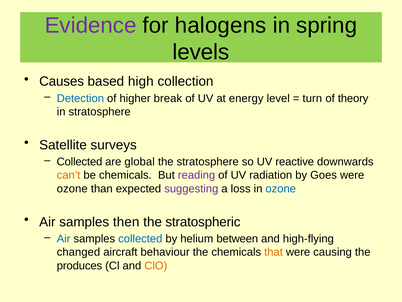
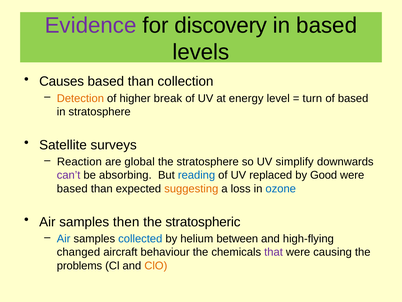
halogens: halogens -> discovery
in spring: spring -> based
high at (141, 81): high -> than
Detection colour: blue -> orange
of theory: theory -> based
Collected at (80, 162): Collected -> Reaction
reactive: reactive -> simplify
can’t colour: orange -> purple
be chemicals: chemicals -> absorbing
reading colour: purple -> blue
radiation: radiation -> replaced
Goes: Goes -> Good
ozone at (72, 188): ozone -> based
suggesting colour: purple -> orange
that colour: orange -> purple
produces: produces -> problems
